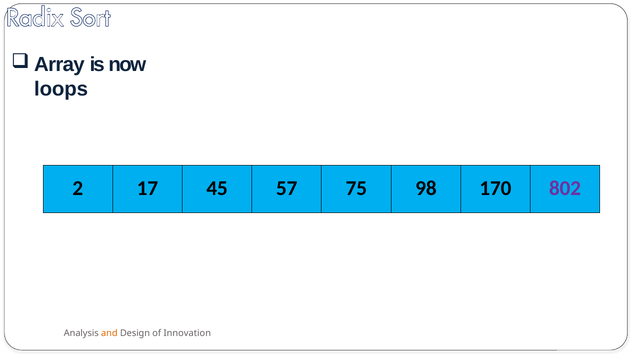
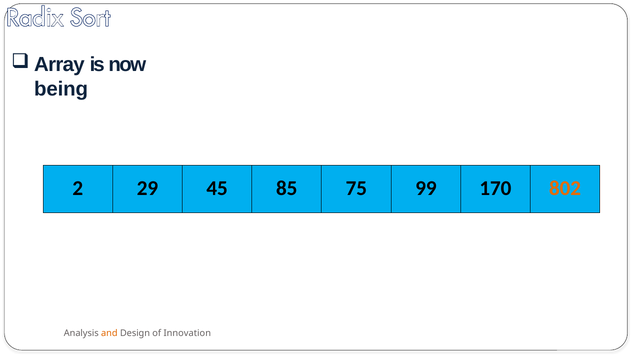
loops: loops -> being
17: 17 -> 29
57: 57 -> 85
98: 98 -> 99
802 colour: purple -> orange
